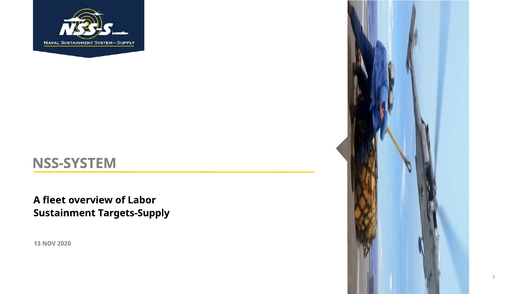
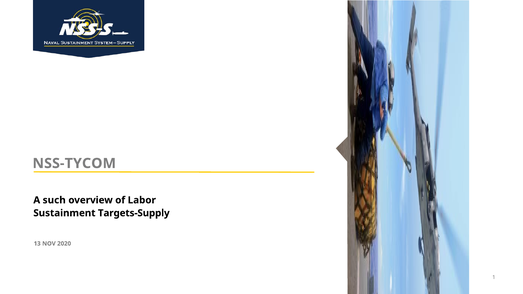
NSS-SYSTEM: NSS-SYSTEM -> NSS-TYCOM
fleet: fleet -> such
